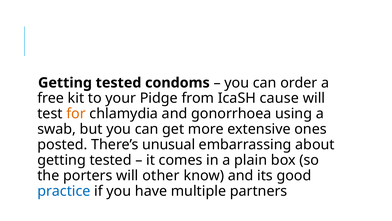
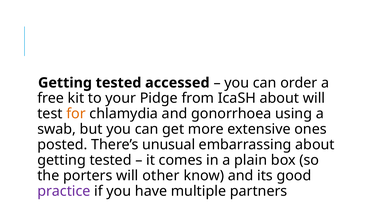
condoms: condoms -> accessed
IcaSH cause: cause -> about
practice colour: blue -> purple
